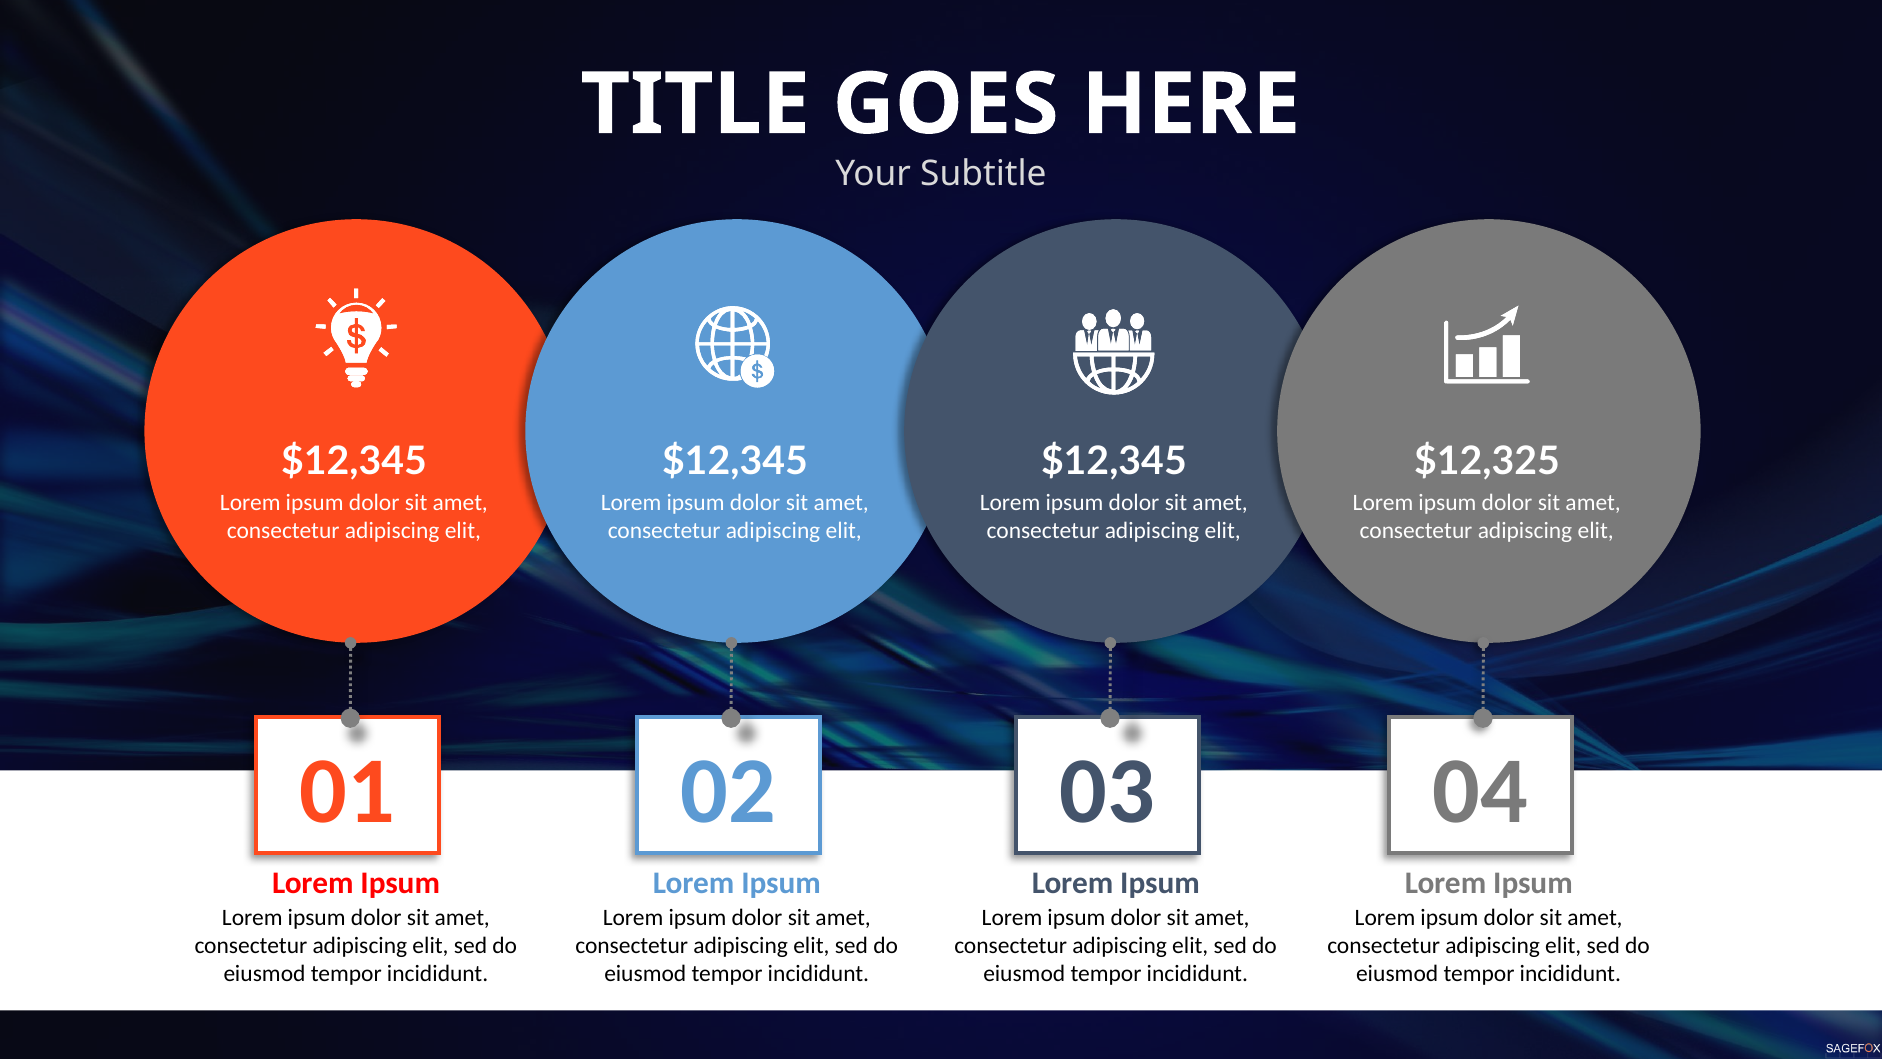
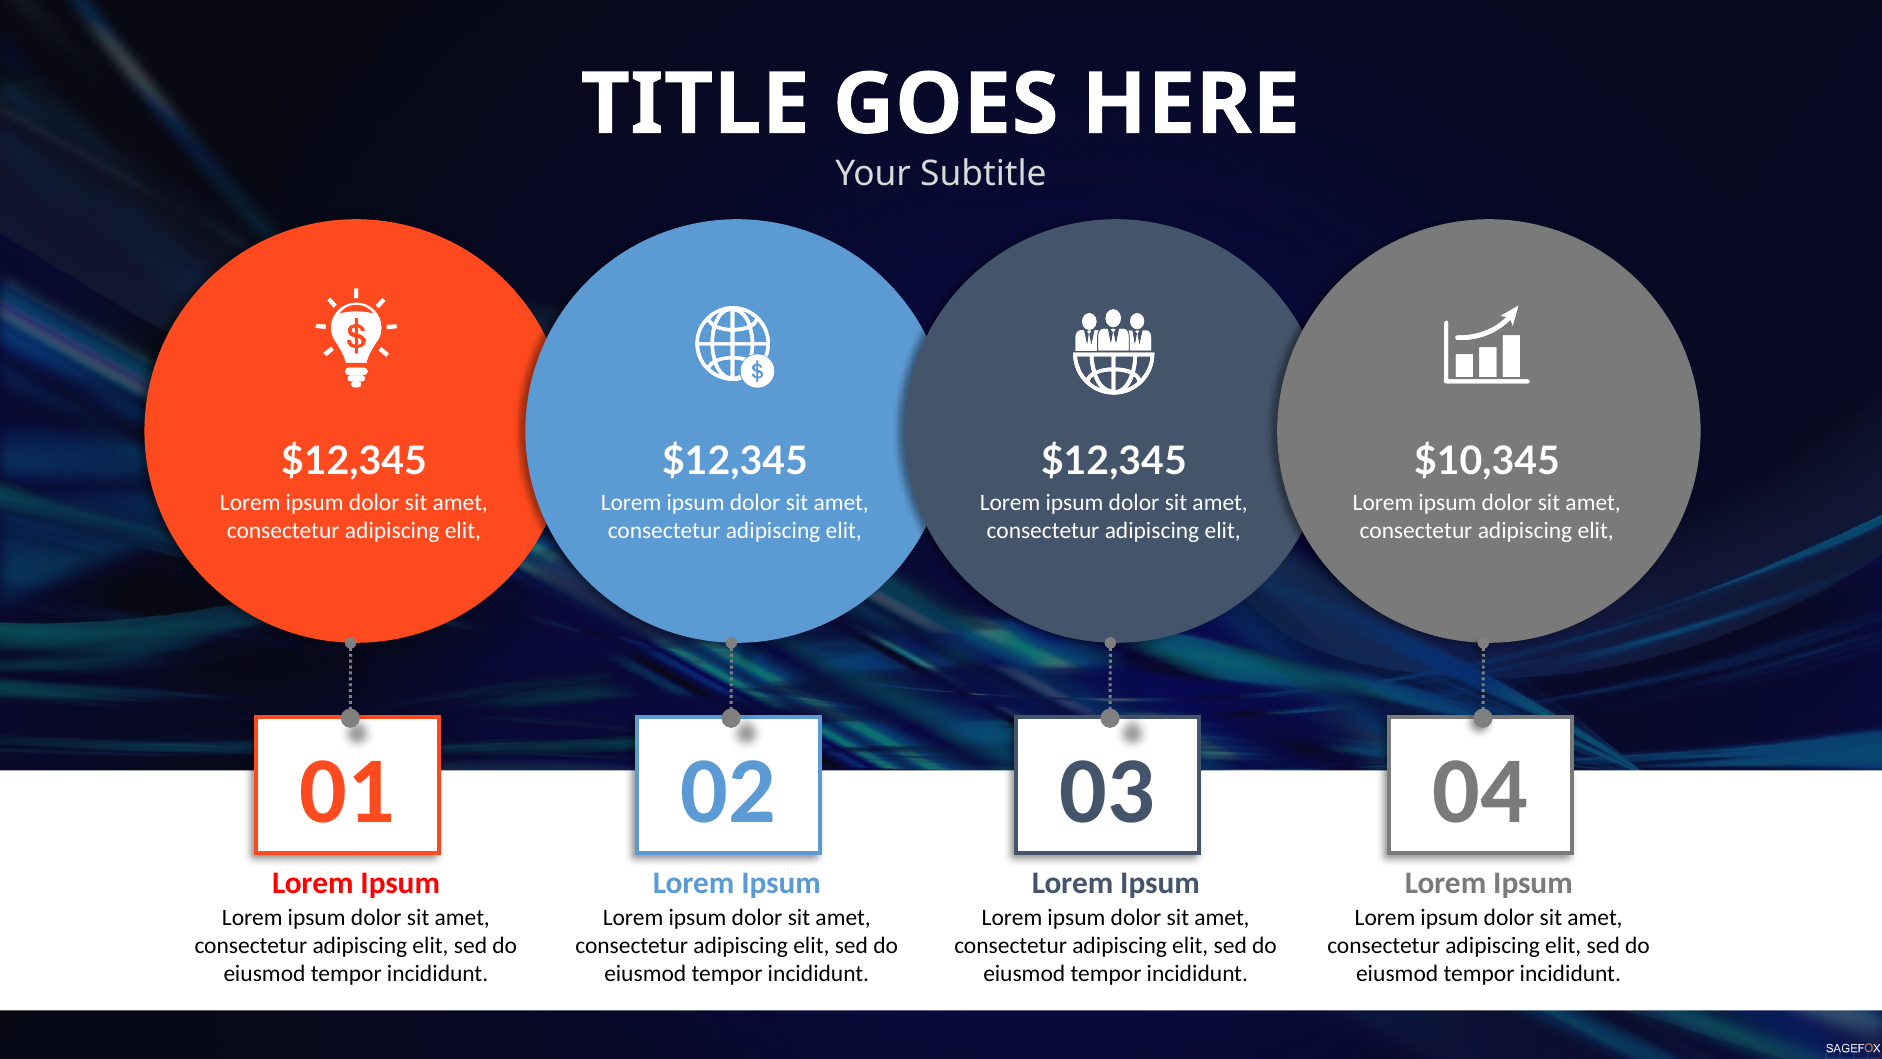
$12,325: $12,325 -> $10,345
